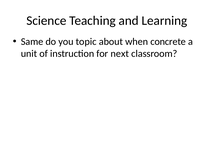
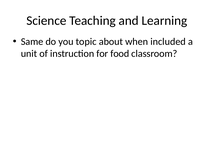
concrete: concrete -> included
next: next -> food
